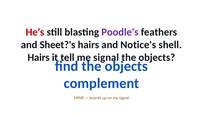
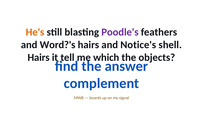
He's colour: red -> orange
Sheet?'s: Sheet?'s -> Word?'s
me signal: signal -> which
find the objects: objects -> answer
